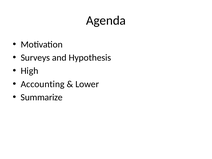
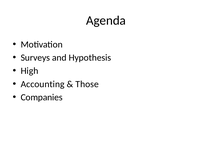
Lower: Lower -> Those
Summarize: Summarize -> Companies
